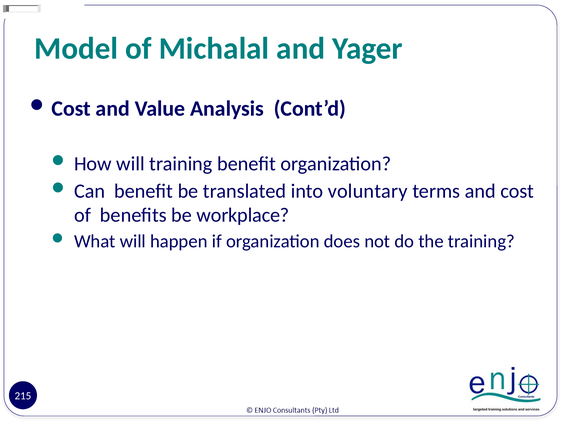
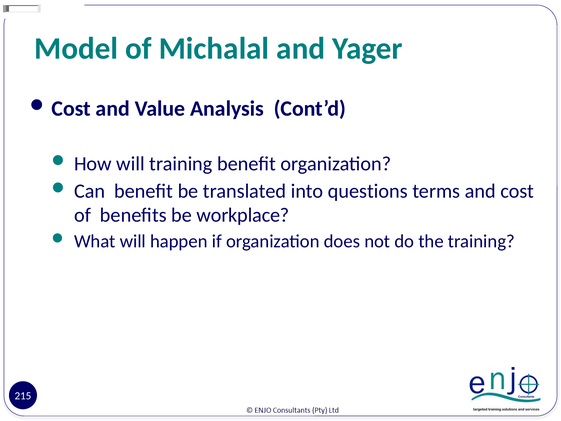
voluntary: voluntary -> questions
